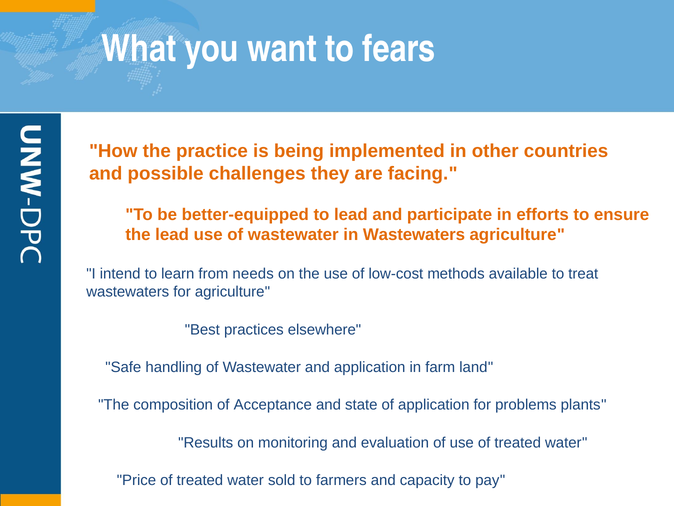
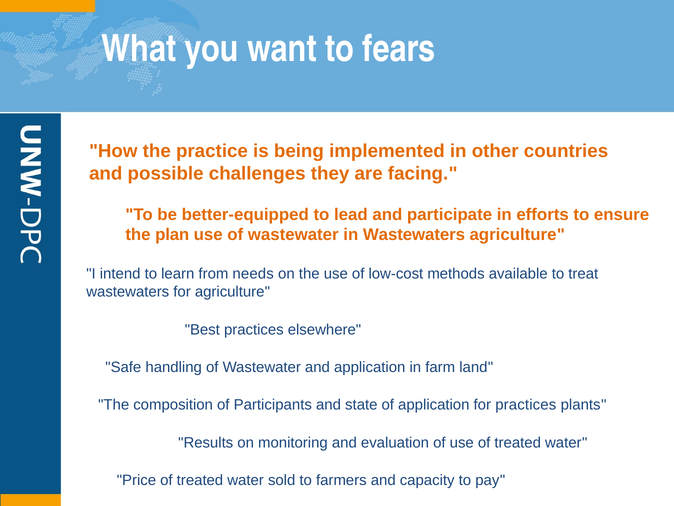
the lead: lead -> plan
Acceptance: Acceptance -> Participants
for problems: problems -> practices
